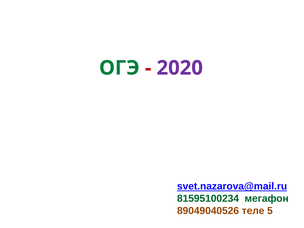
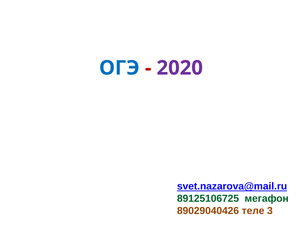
ОГЭ colour: green -> blue
81595100234: 81595100234 -> 89125106725
89049040526: 89049040526 -> 89029040426
5: 5 -> 3
